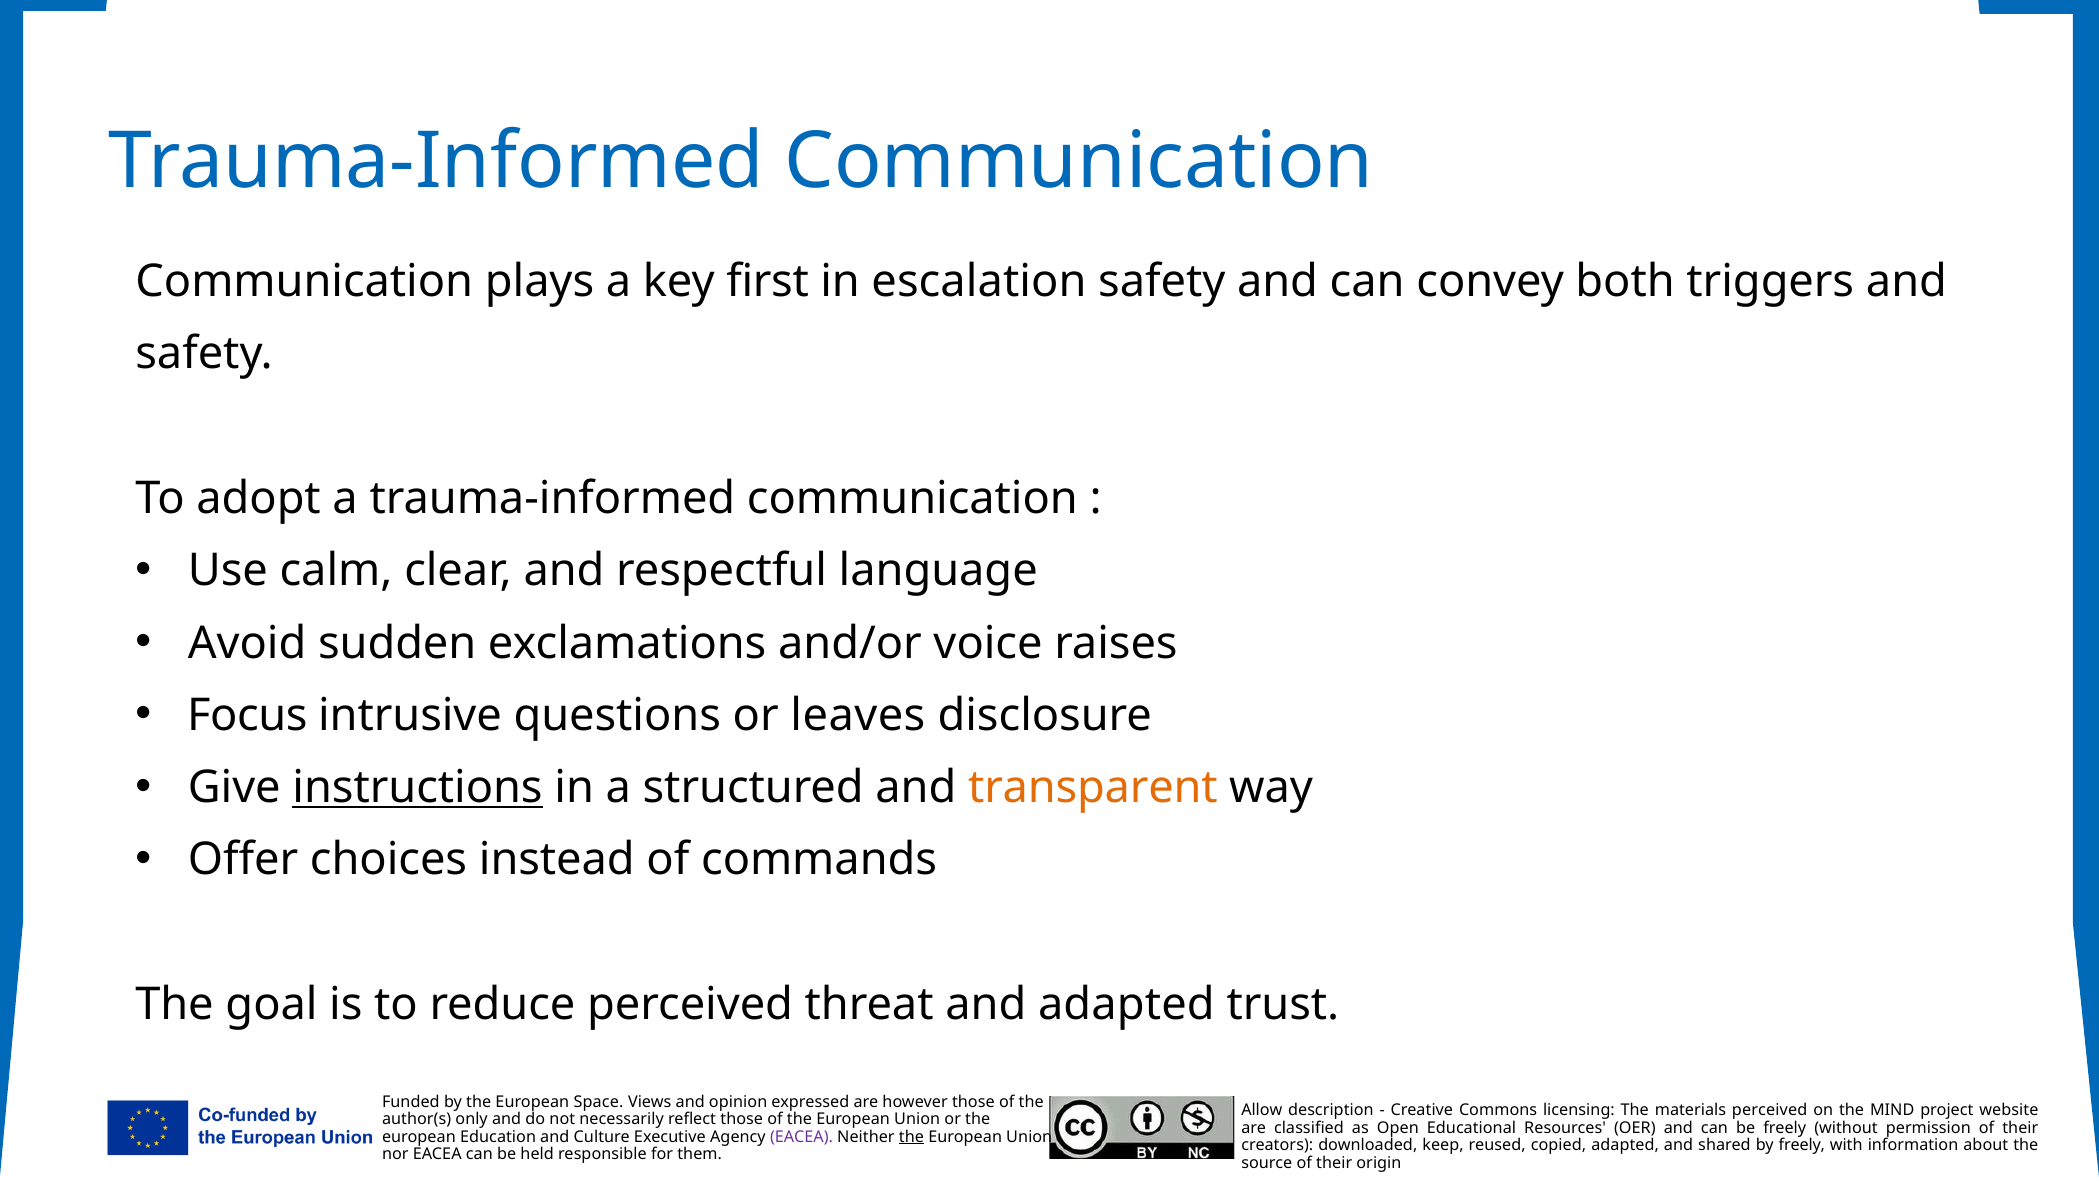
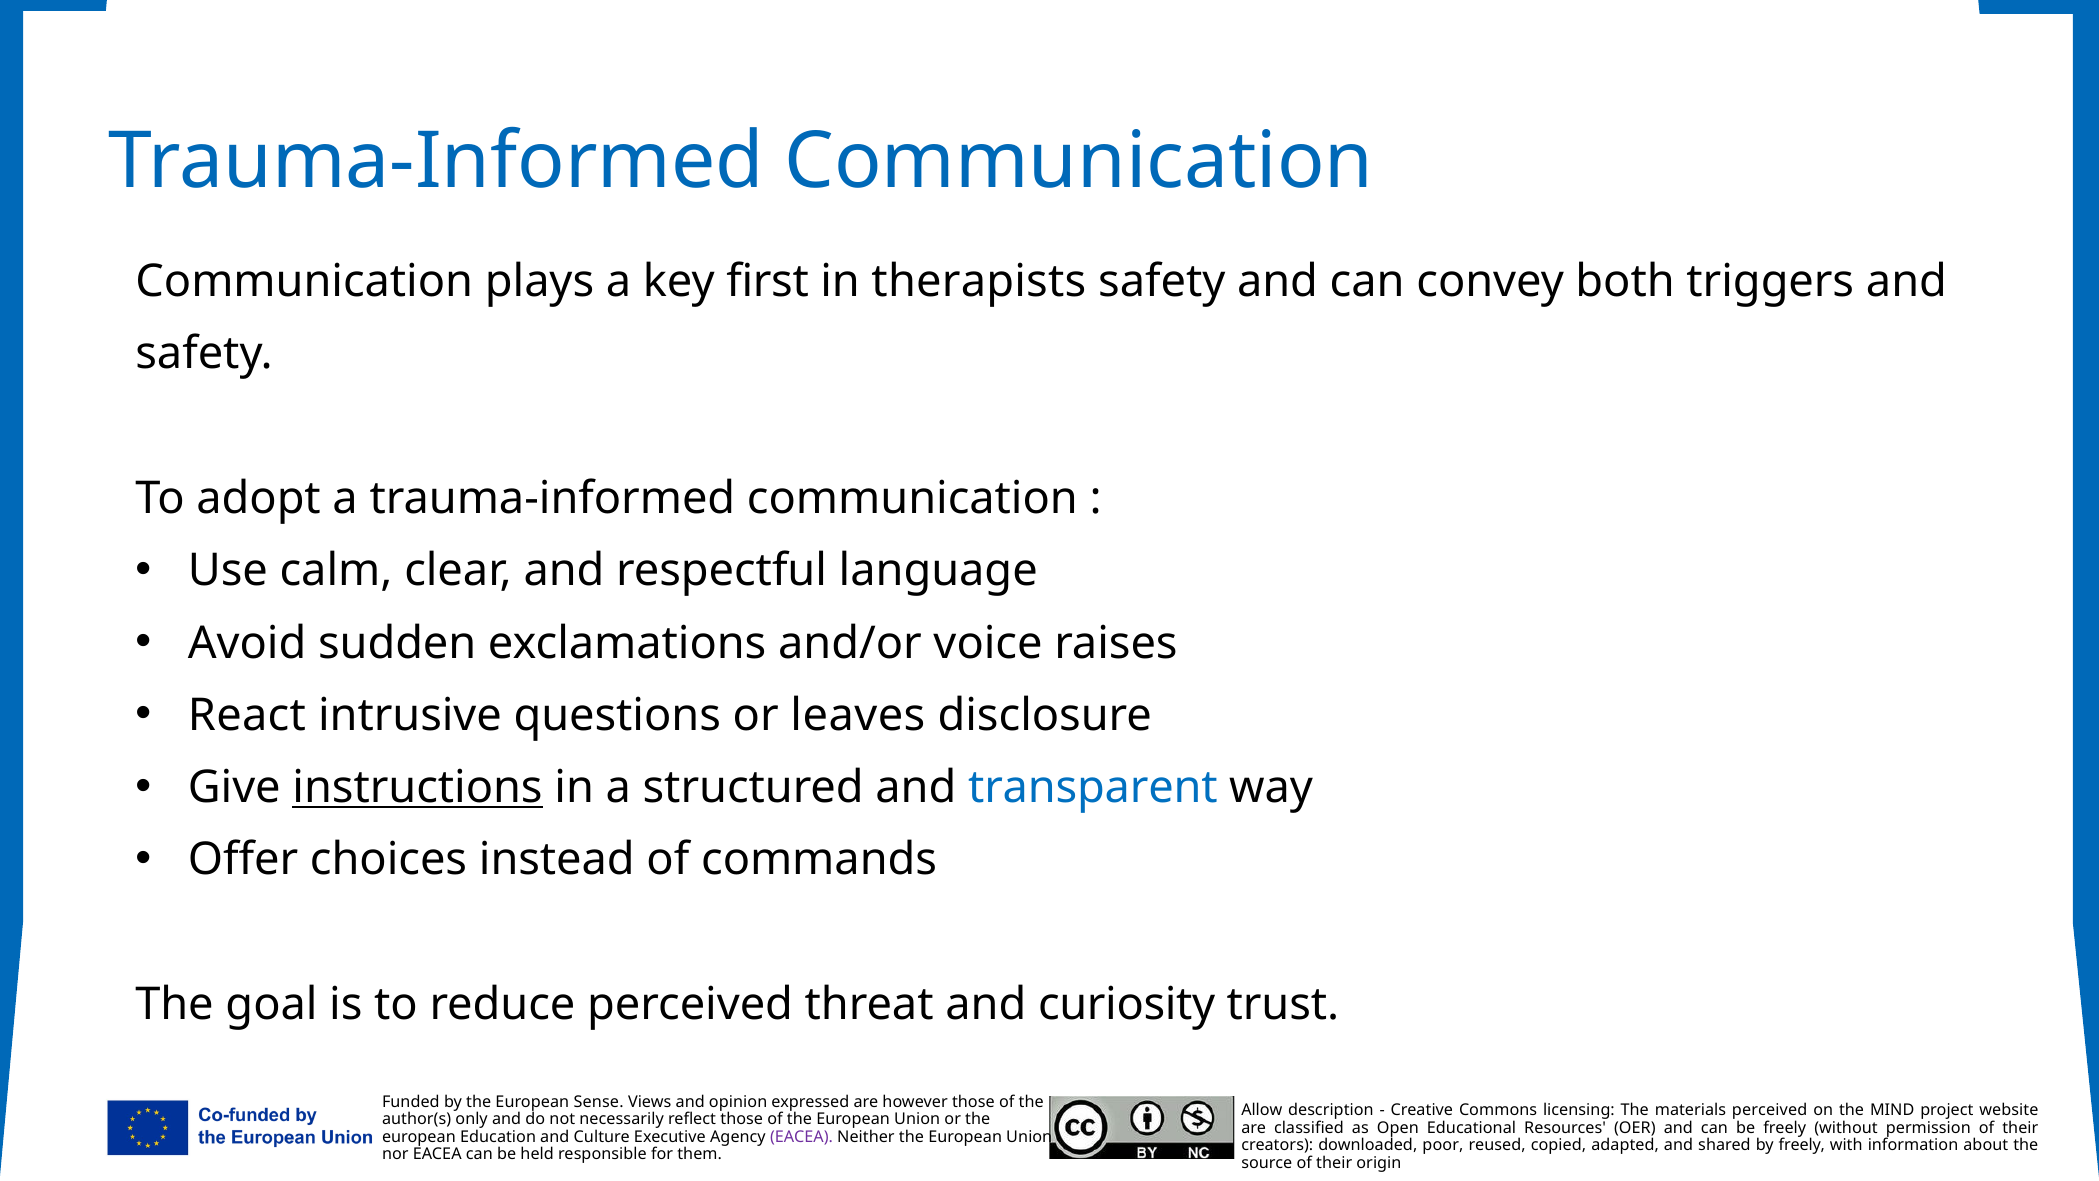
escalation: escalation -> therapists
Focus: Focus -> React
transparent colour: orange -> blue
and adapted: adapted -> curiosity
Space: Space -> Sense
the at (912, 1137) underline: present -> none
keep: keep -> poor
